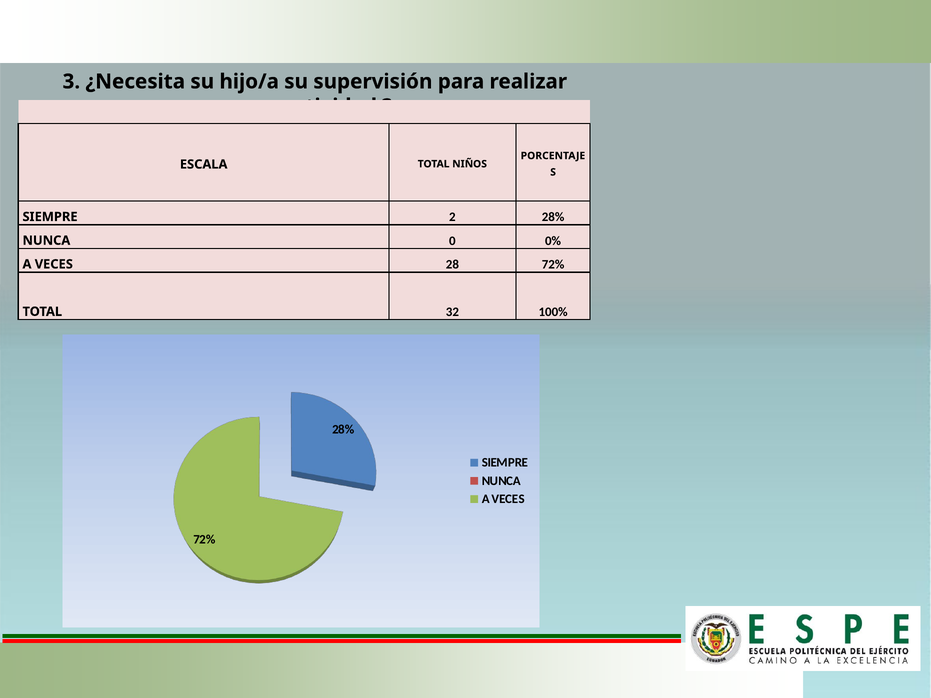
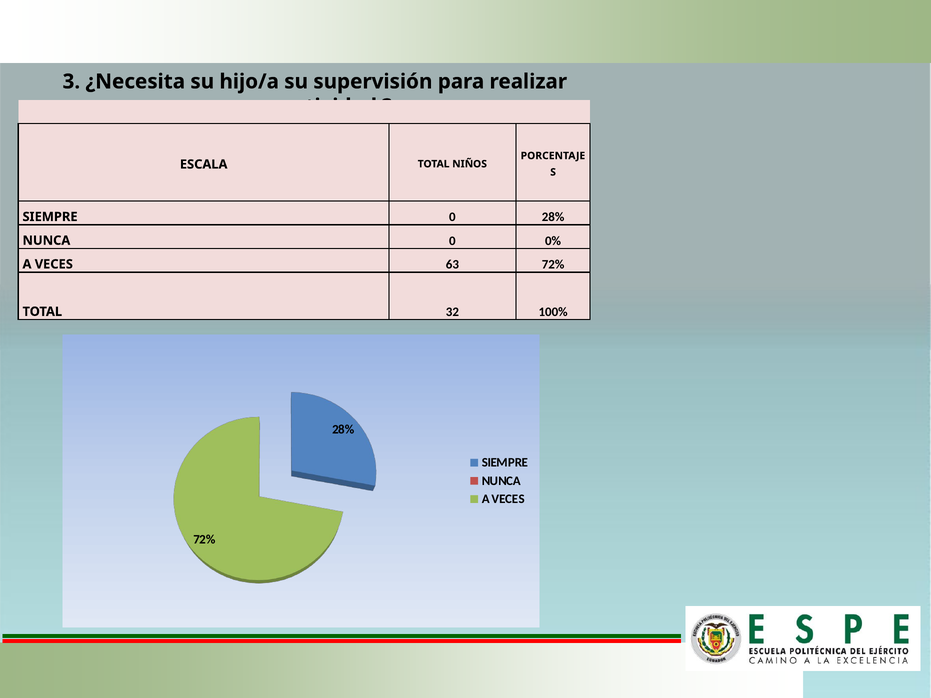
2 at (452, 217): 2 -> 0
28: 28 -> 63
